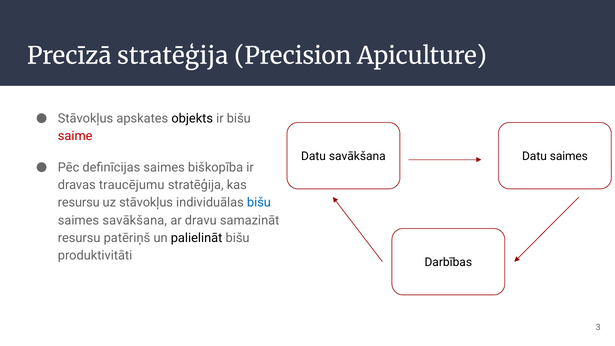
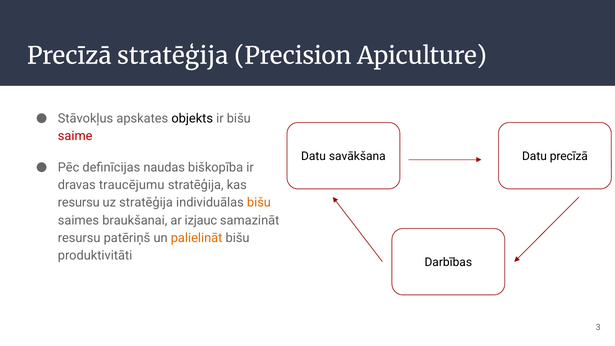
Datu saimes: saimes -> precīzā
definīcijas saimes: saimes -> naudas
uz stāvokļus: stāvokļus -> stratēģija
bišu at (259, 203) colour: blue -> orange
saimes savākšana: savākšana -> braukšanai
dravu: dravu -> izjauc
palielināt colour: black -> orange
